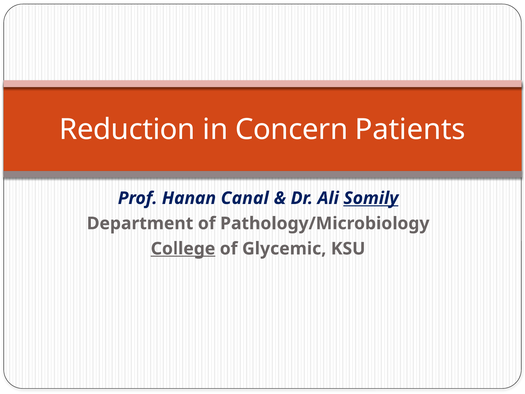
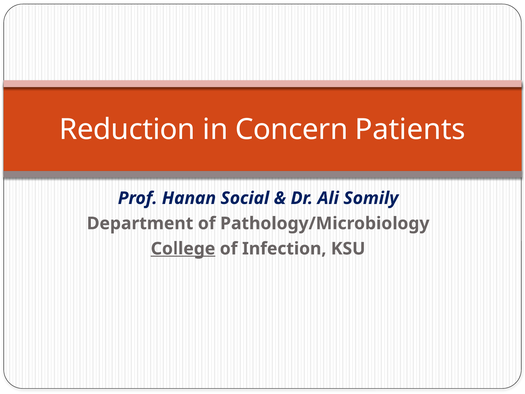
Canal: Canal -> Social
Somily underline: present -> none
Glycemic: Glycemic -> Infection
